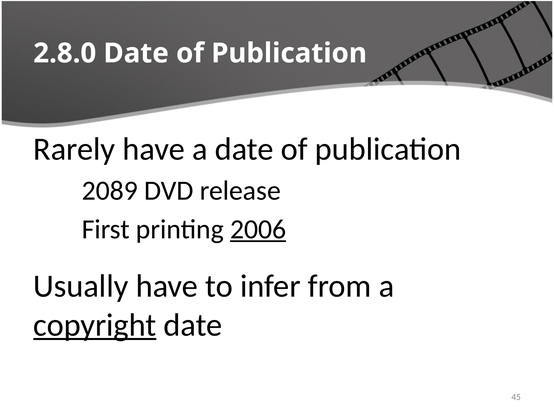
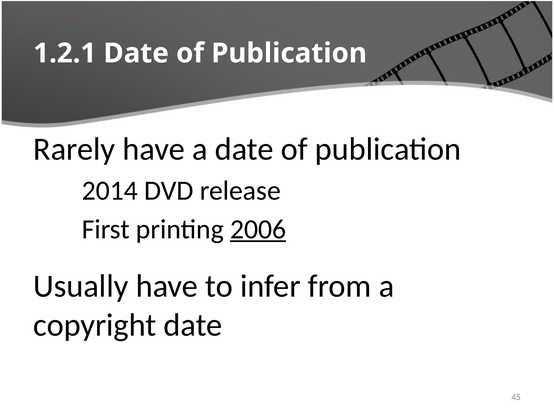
2.8.0: 2.8.0 -> 1.2.1
2089: 2089 -> 2014
copyright underline: present -> none
